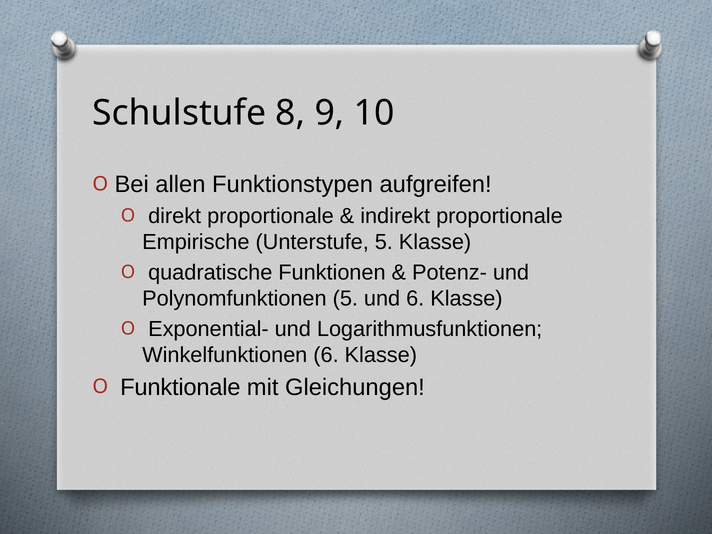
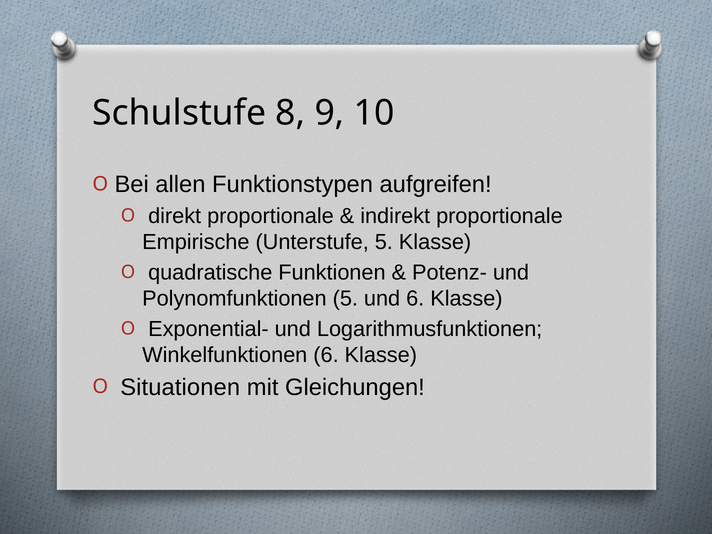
Funktionale: Funktionale -> Situationen
